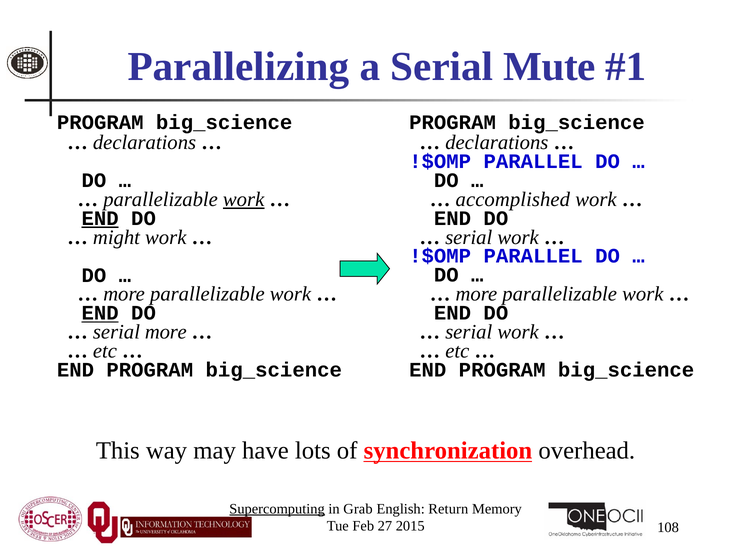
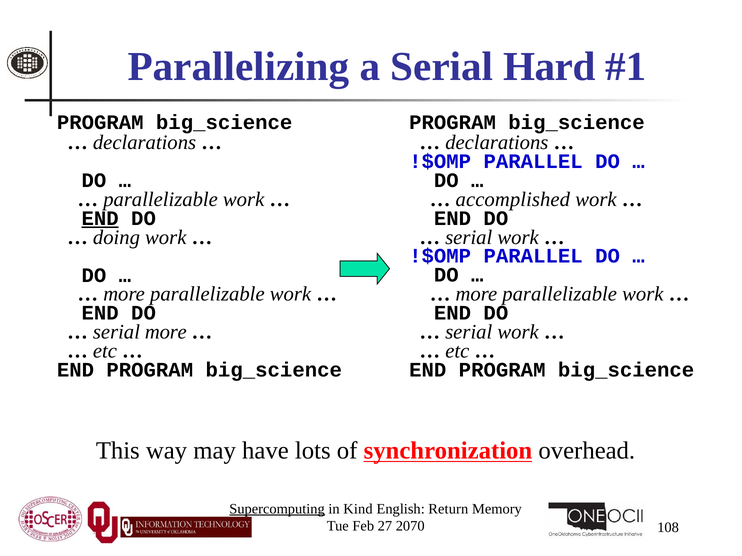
Mute: Mute -> Hard
work at (244, 200) underline: present -> none
might: might -> doing
END at (100, 313) underline: present -> none
Grab: Grab -> Kind
2015: 2015 -> 2070
